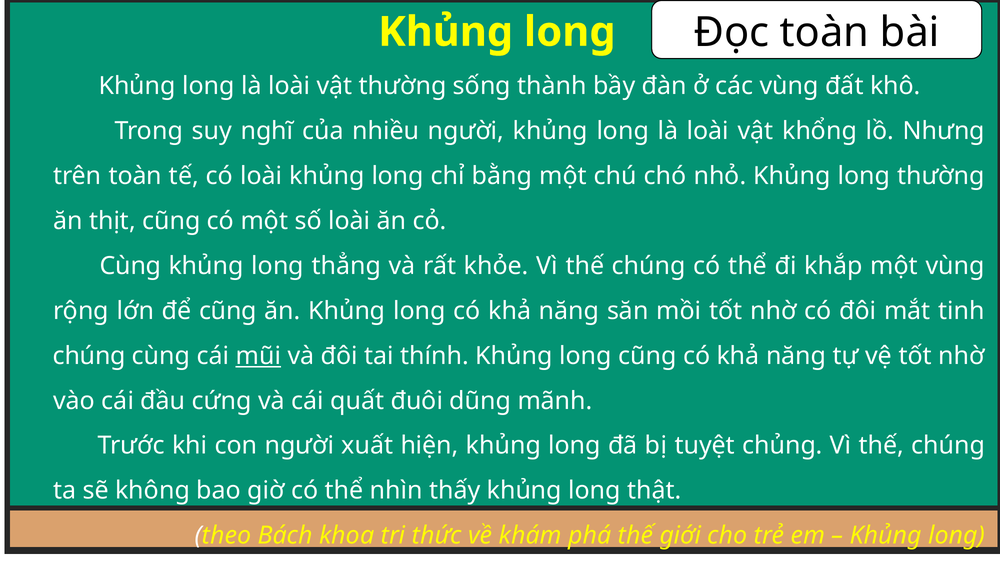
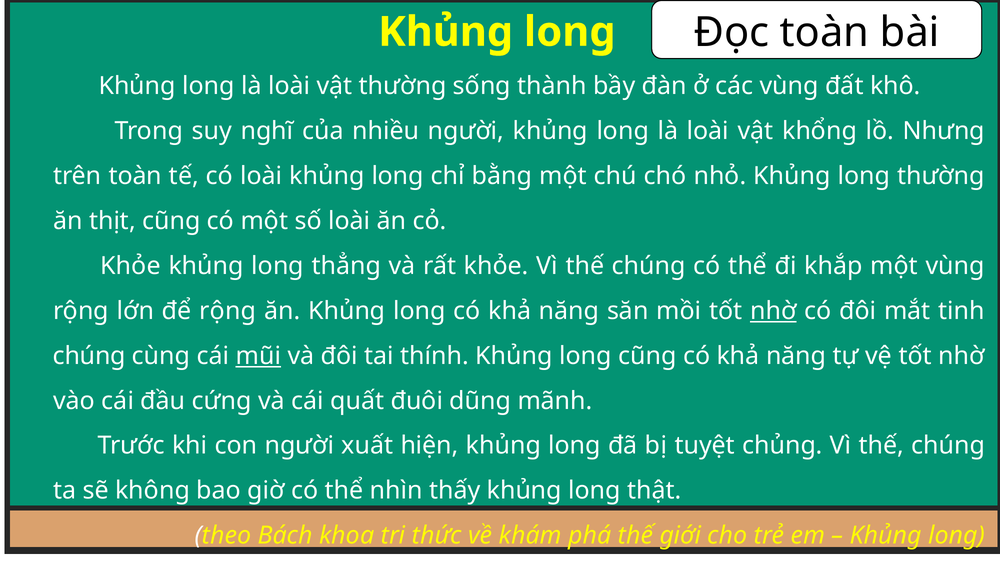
Cùng at (131, 266): Cùng -> Khỏe
để cũng: cũng -> rộng
nhờ at (773, 311) underline: none -> present
